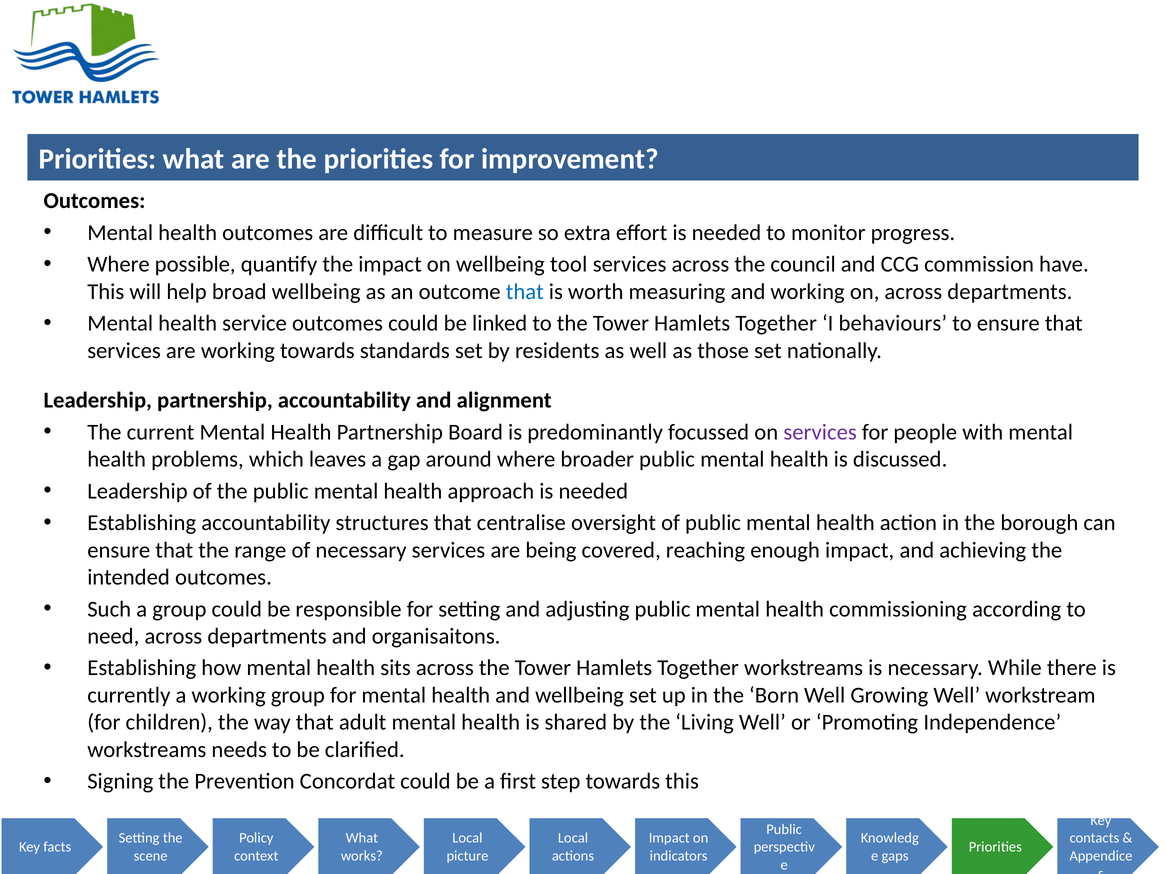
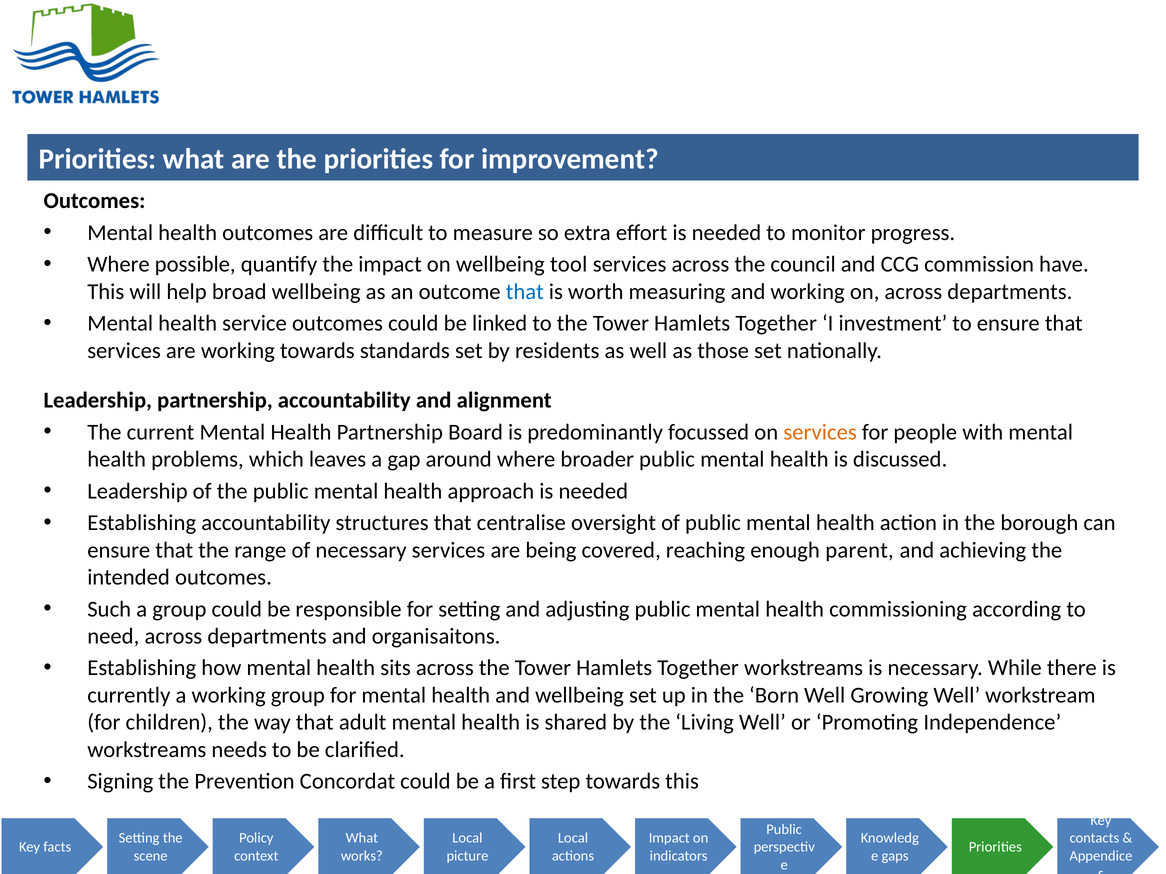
behaviours: behaviours -> investment
services at (820, 432) colour: purple -> orange
enough impact: impact -> parent
